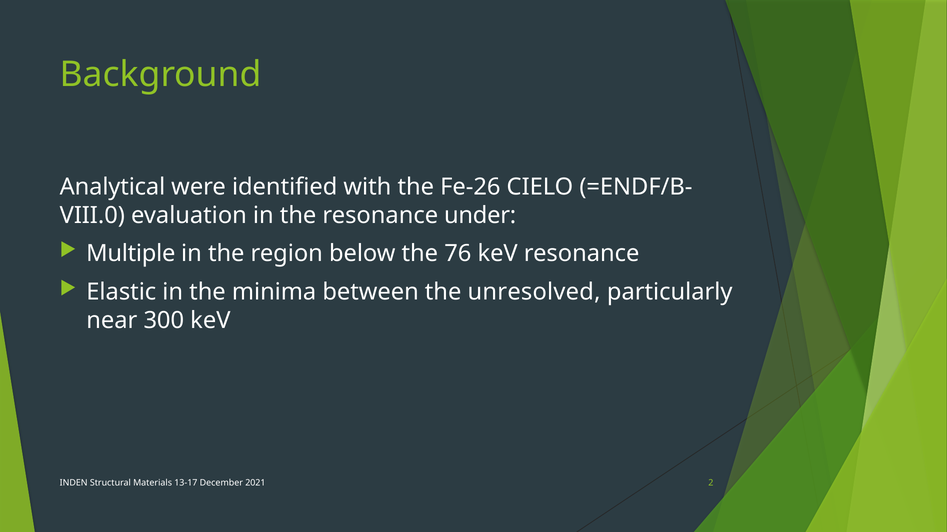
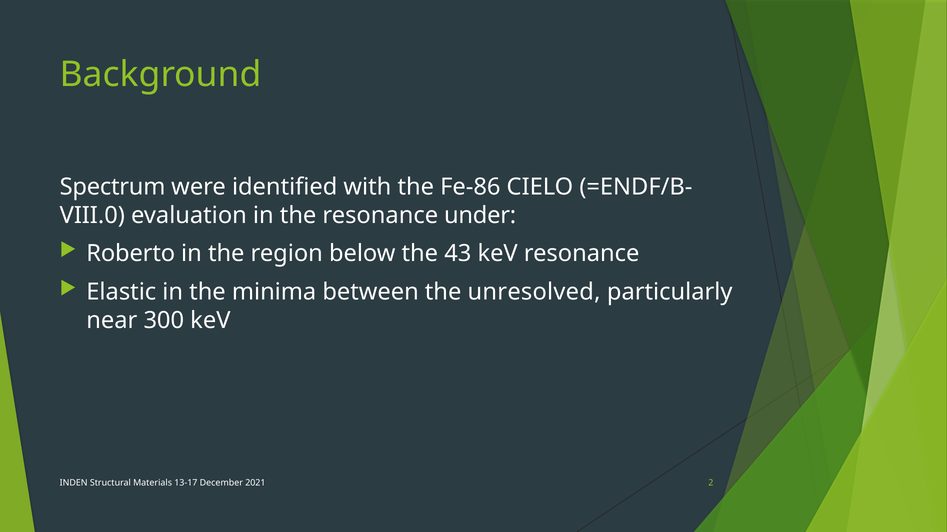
Analytical: Analytical -> Spectrum
Fe-26: Fe-26 -> Fe-86
Multiple: Multiple -> Roberto
76: 76 -> 43
